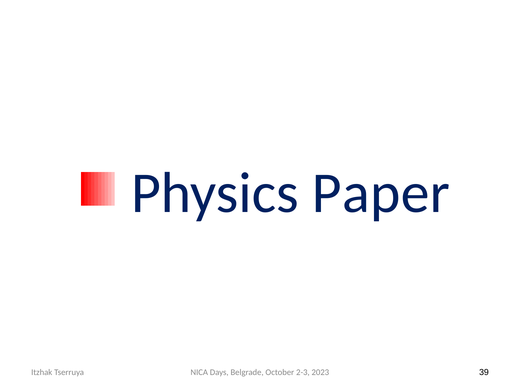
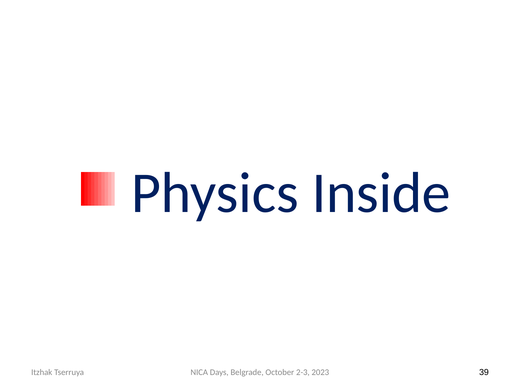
Paper: Paper -> Inside
